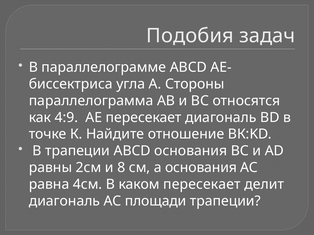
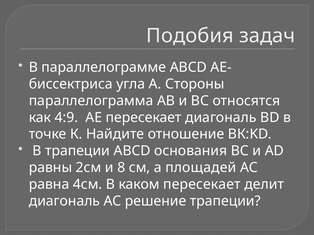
а основания: основания -> площадей
площади: площади -> решение
